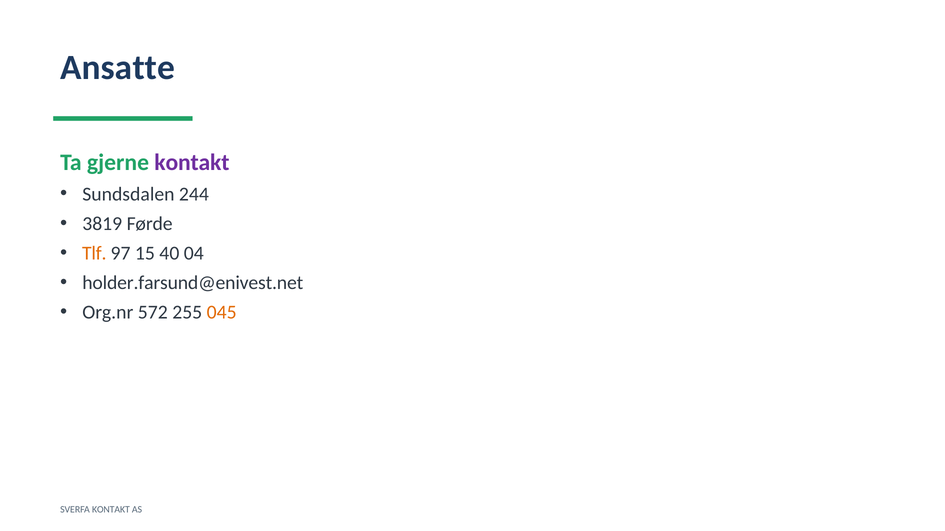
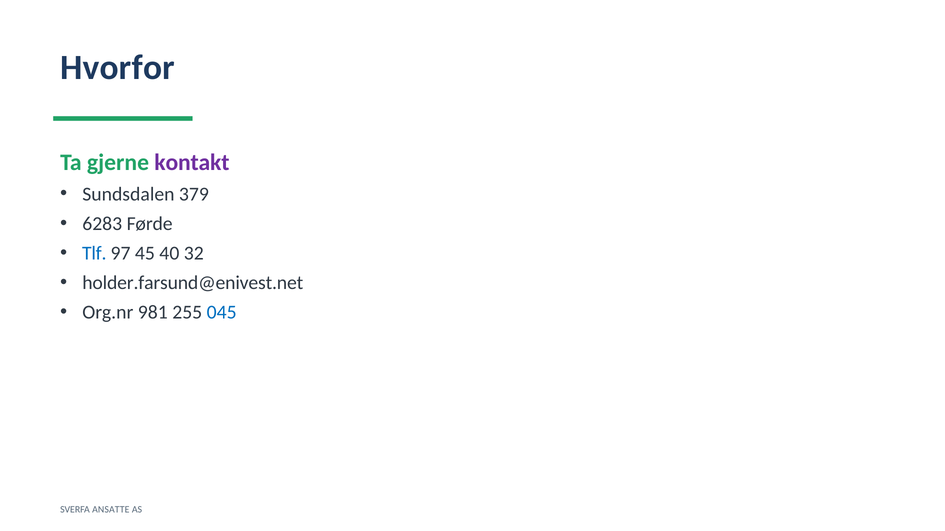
Ansatte: Ansatte -> Hvorfor
244: 244 -> 379
3819: 3819 -> 6283
Tlf colour: orange -> blue
15: 15 -> 45
04: 04 -> 32
572: 572 -> 981
045 colour: orange -> blue
SVERFA KONTAKT: KONTAKT -> ANSATTE
